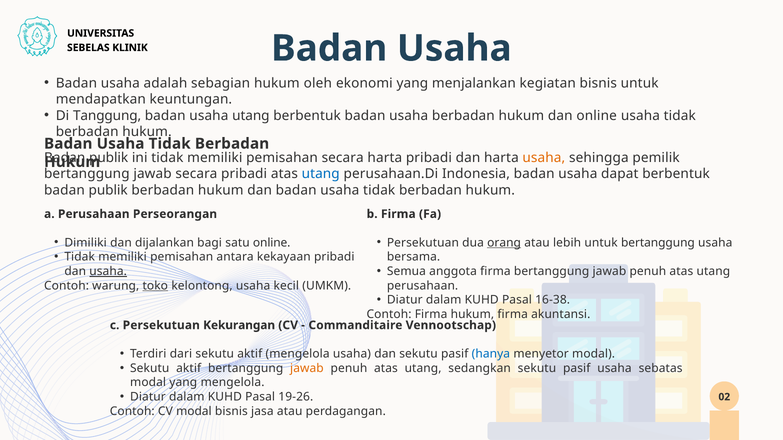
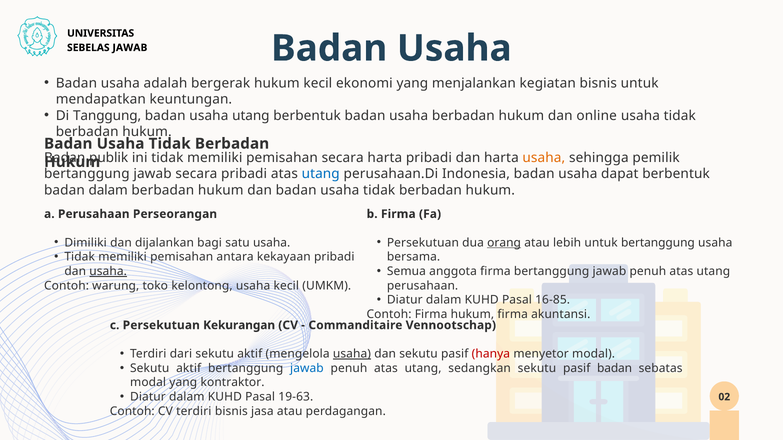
SEBELAS KLINIK: KLINIK -> JAWAB
sebagian: sebagian -> bergerak
hukum oleh: oleh -> kecil
publik at (108, 190): publik -> dalam
satu online: online -> usaha
toko underline: present -> none
16-38: 16-38 -> 16-85
usaha at (352, 354) underline: none -> present
hanya colour: blue -> red
jawab at (307, 369) colour: orange -> blue
pasif usaha: usaha -> badan
yang mengelola: mengelola -> kontraktor
19-26: 19-26 -> 19-63
CV modal: modal -> terdiri
